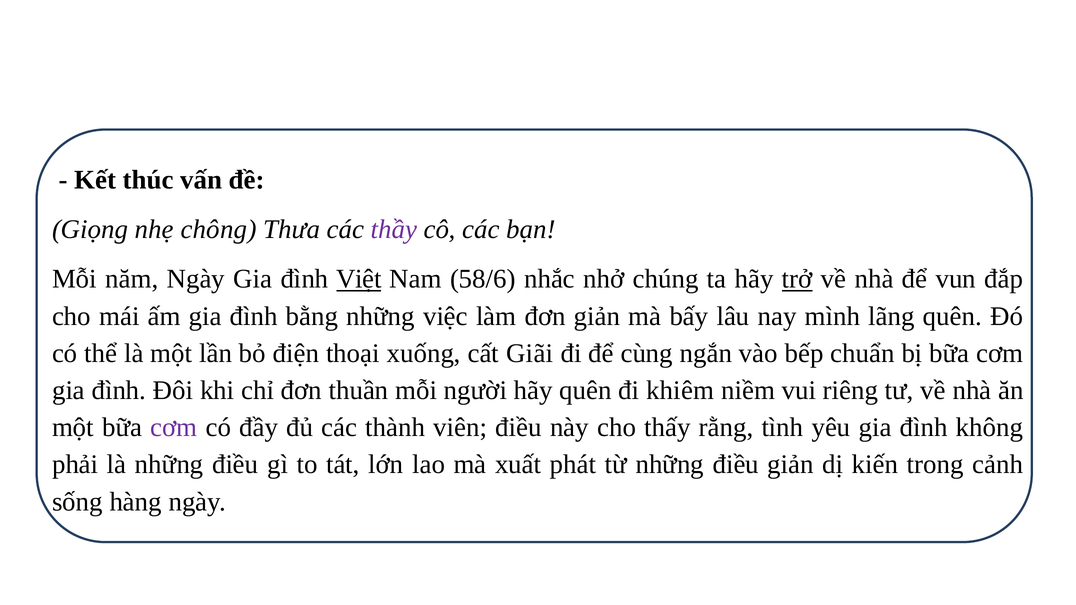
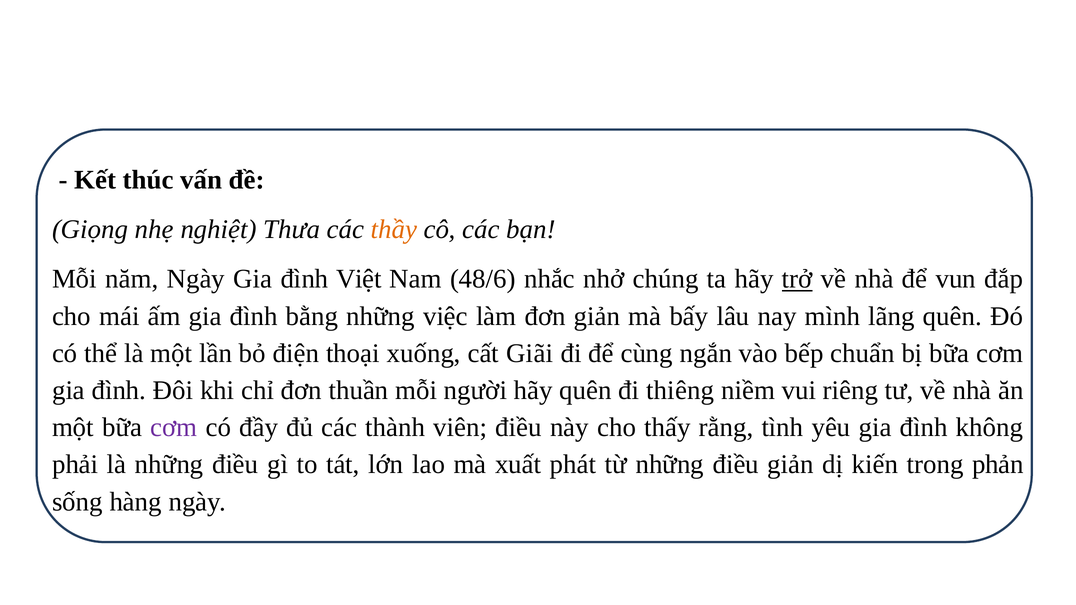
chông: chông -> nghiệt
thầy colour: purple -> orange
Việt underline: present -> none
58/6: 58/6 -> 48/6
khiêm: khiêm -> thiêng
cảnh: cảnh -> phản
